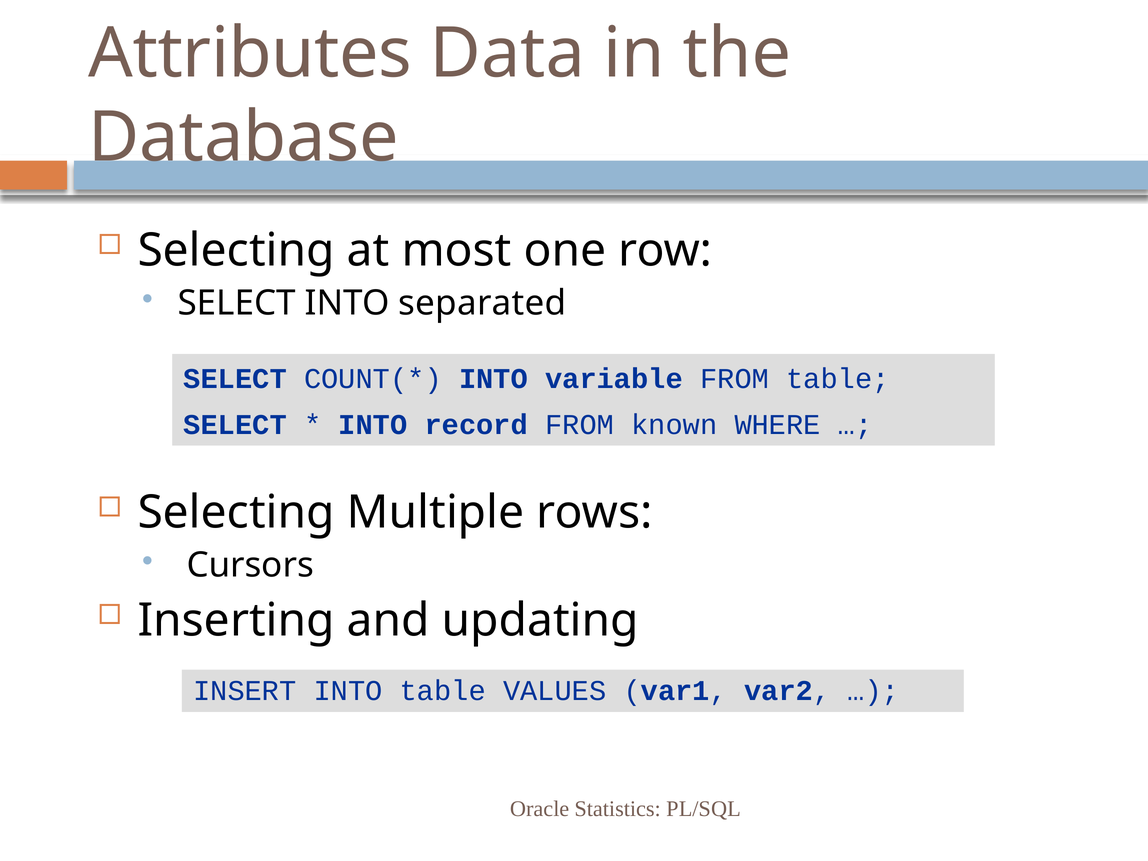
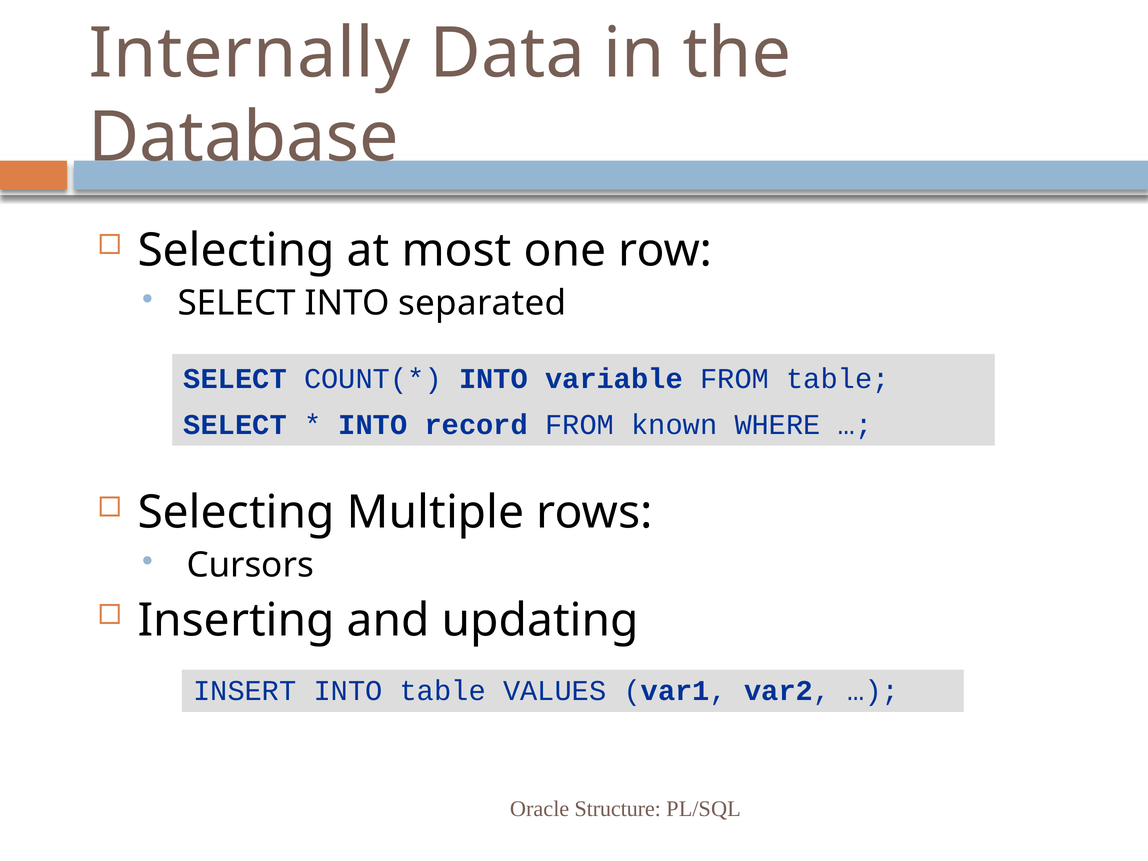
Attributes: Attributes -> Internally
Statistics: Statistics -> Structure
